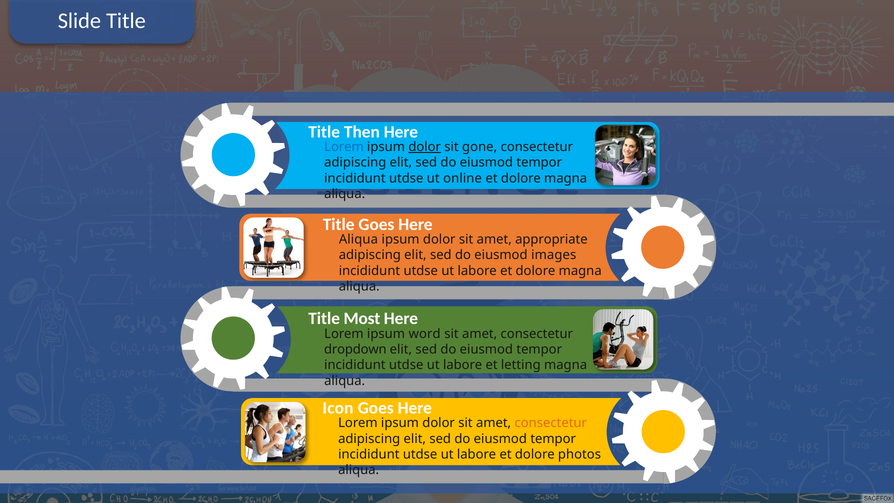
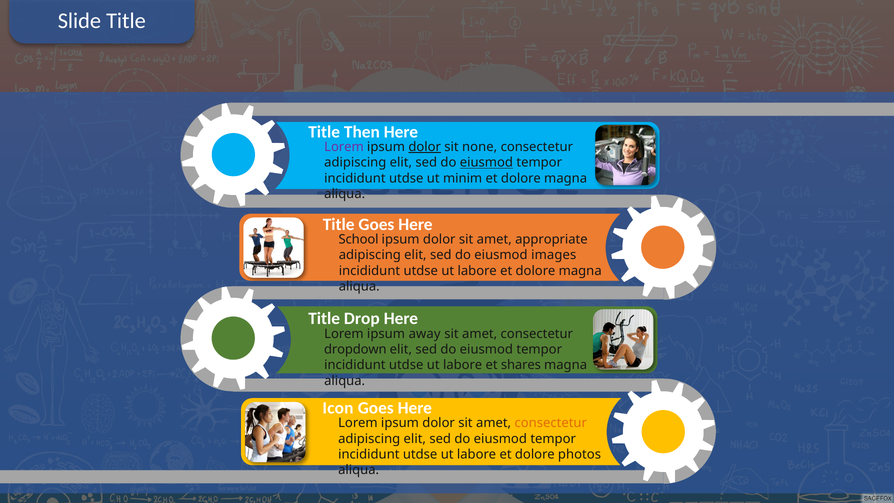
Lorem at (344, 147) colour: blue -> purple
gone: gone -> none
eiusmod at (486, 163) underline: none -> present
online: online -> minim
Aliqua at (358, 239): Aliqua -> School
Most: Most -> Drop
word: word -> away
letting: letting -> shares
